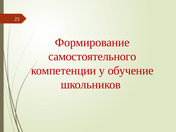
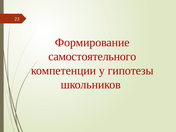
обучение: обучение -> гипотезы
